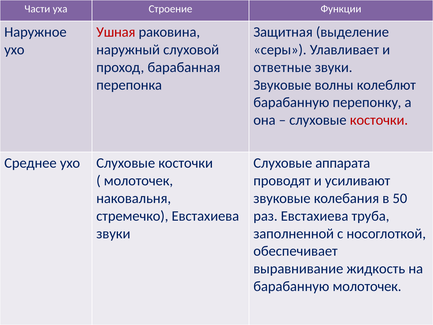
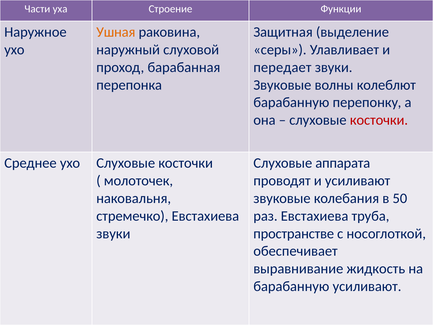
Ушная colour: red -> orange
ответные: ответные -> передает
заполненной: заполненной -> пространстве
барабанную молоточек: молоточек -> усиливают
